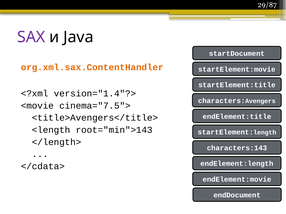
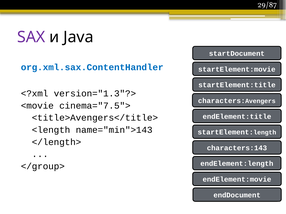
org.xml.sax.ContentHandler colour: orange -> blue
version="1.4"?>: version="1.4"?> -> version="1.3"?>
root="min">143: root="min">143 -> name="min">143
</cdata>: </cdata> -> </group>
